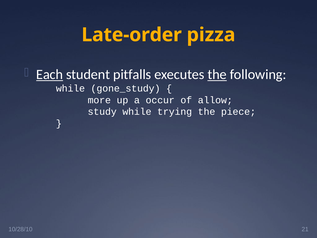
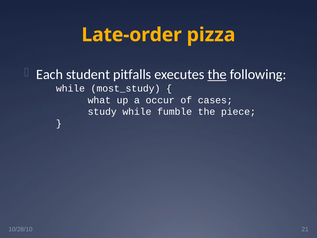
Each underline: present -> none
gone_study: gone_study -> most_study
more: more -> what
allow: allow -> cases
trying: trying -> fumble
